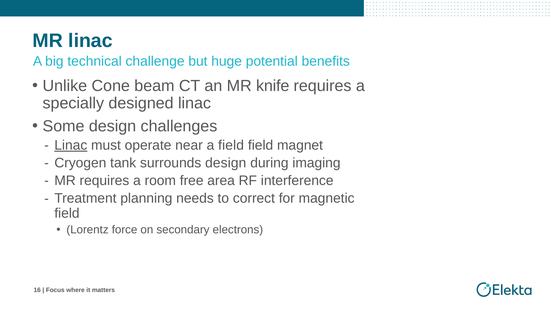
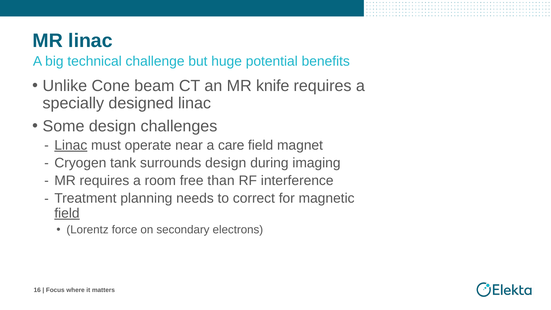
a field: field -> care
area: area -> than
field at (67, 213) underline: none -> present
